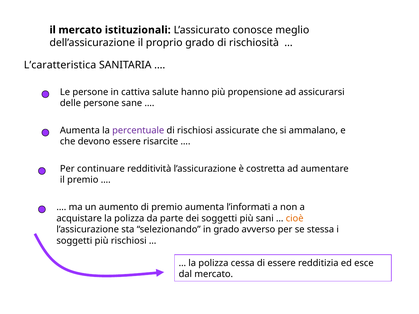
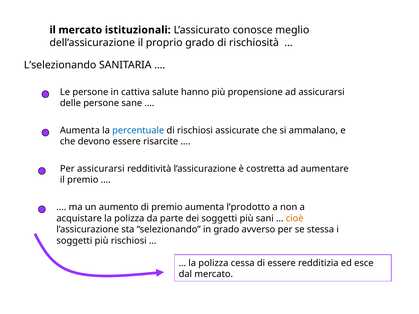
L’caratteristica: L’caratteristica -> L’selezionando
percentuale colour: purple -> blue
Per continuare: continuare -> assicurarsi
l’informati: l’informati -> l’prodotto
